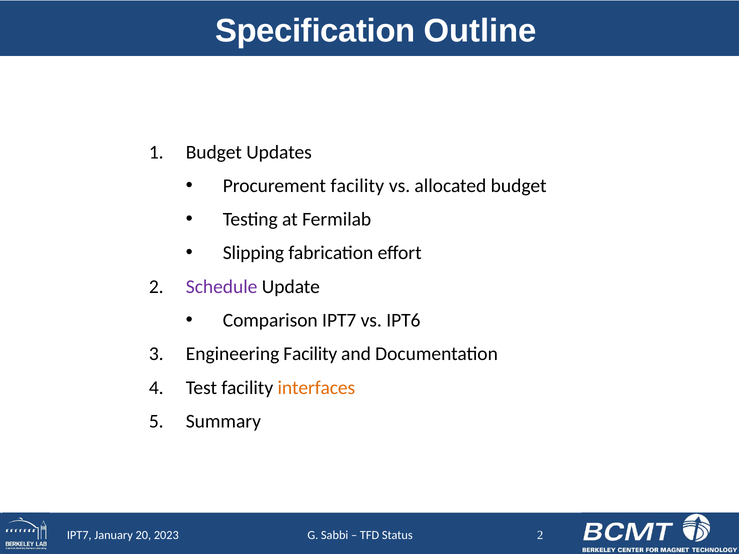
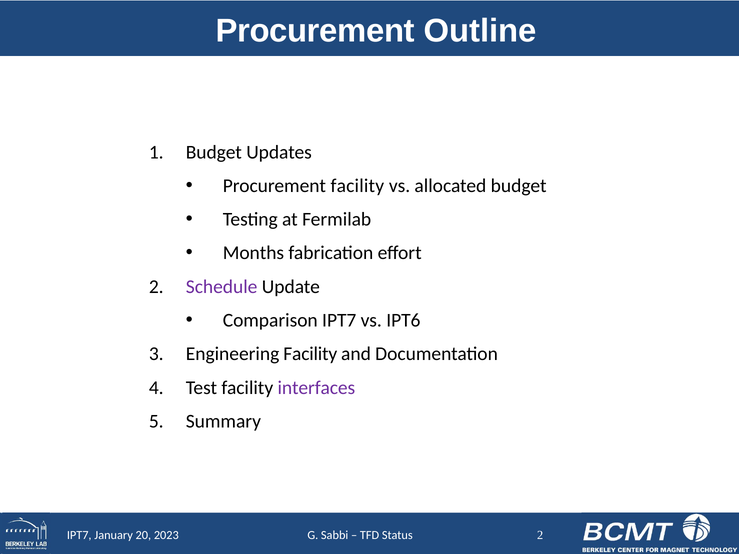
Specification at (315, 31): Specification -> Procurement
Slipping: Slipping -> Months
interfaces colour: orange -> purple
